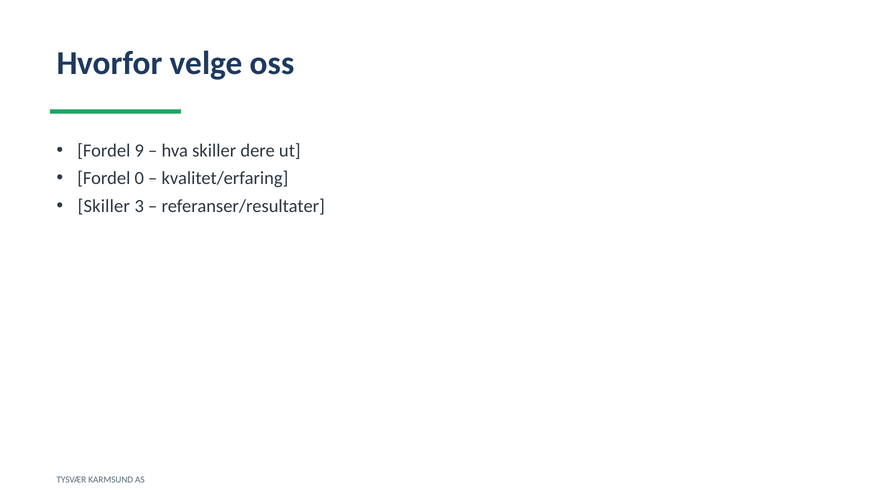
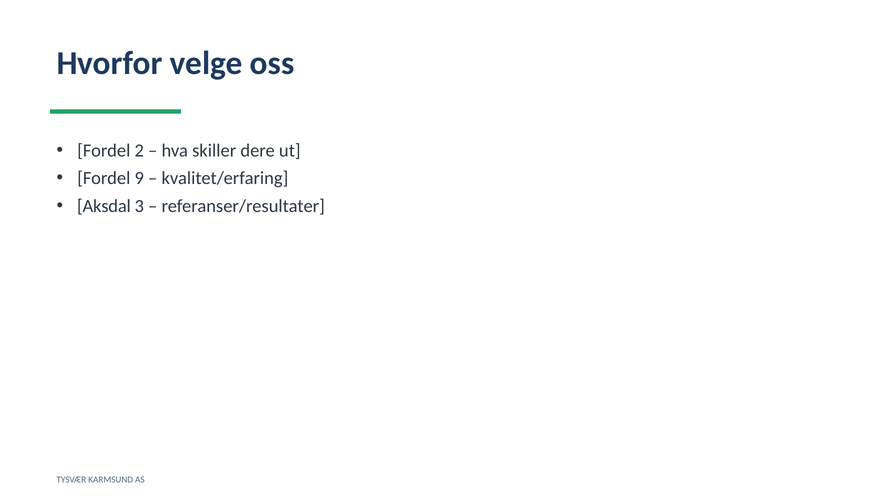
9: 9 -> 2
0: 0 -> 9
Skiller at (104, 206): Skiller -> Aksdal
